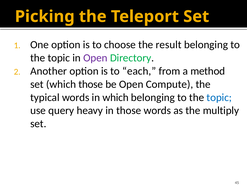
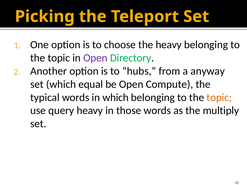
the result: result -> heavy
each: each -> hubs
method: method -> anyway
which those: those -> equal
topic at (219, 98) colour: blue -> orange
